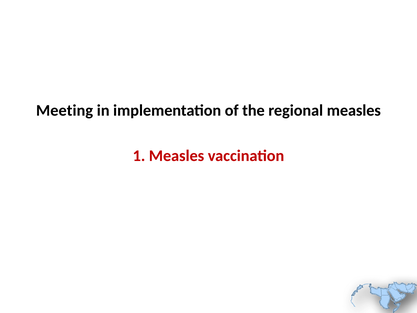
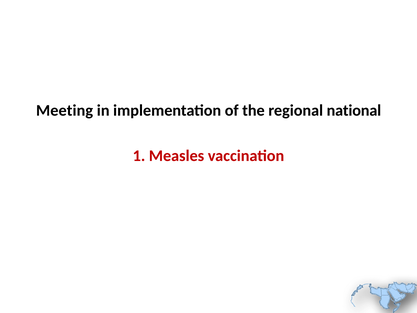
regional measles: measles -> national
